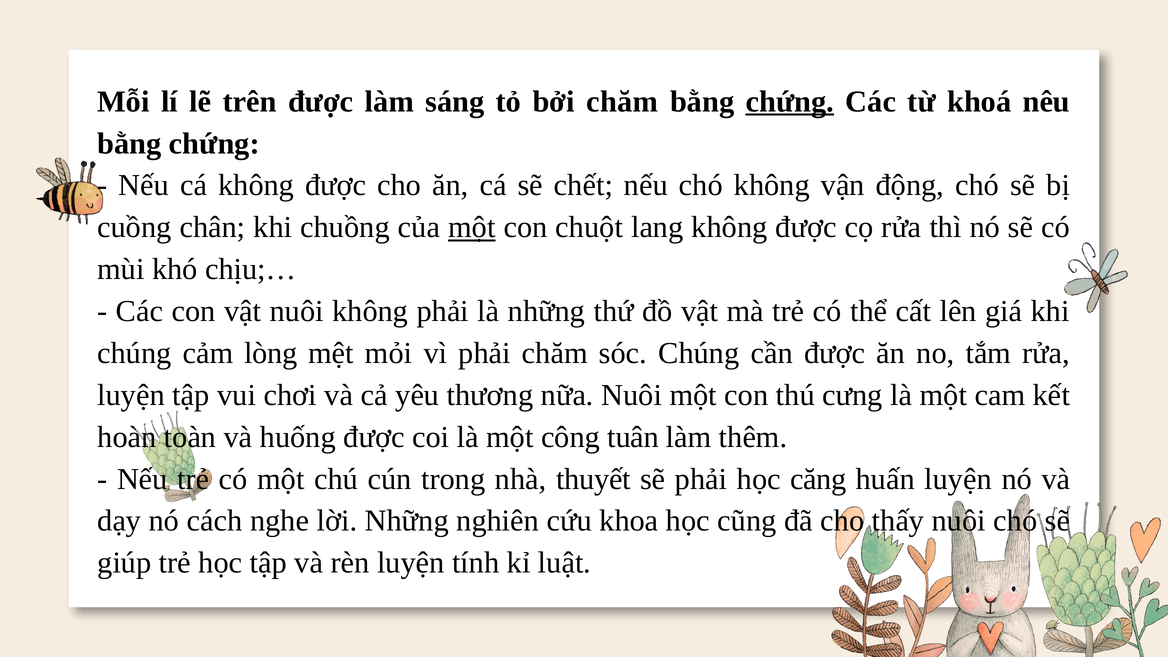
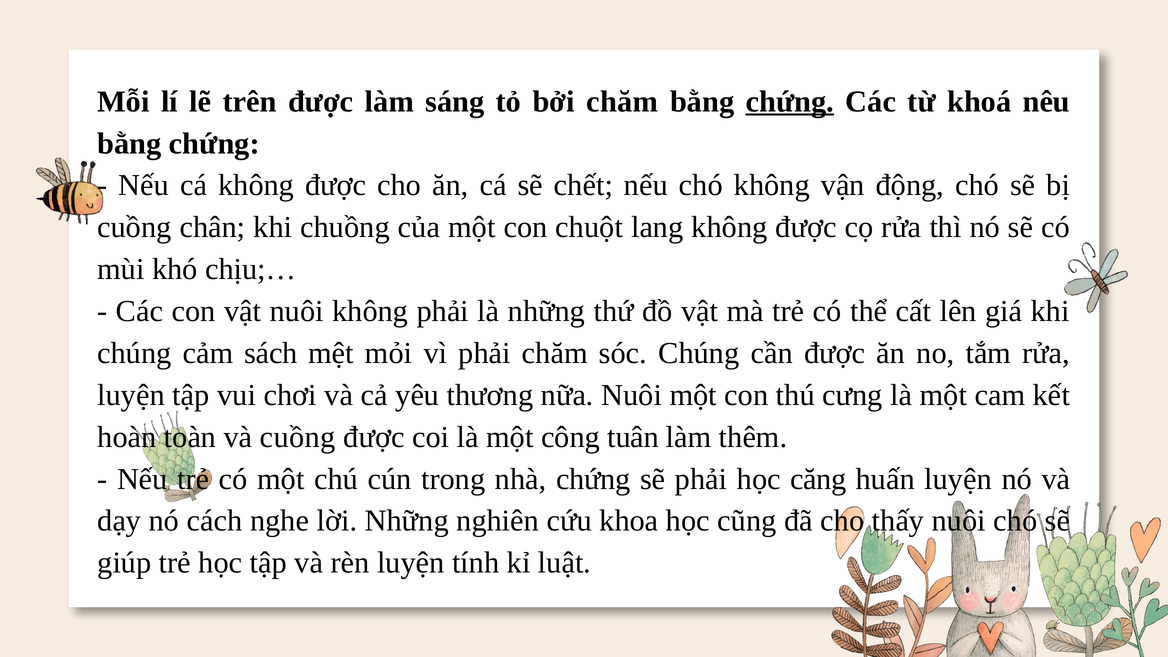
một at (472, 227) underline: present -> none
lòng: lòng -> sách
và huống: huống -> cuồng
nhà thuyết: thuyết -> chứng
